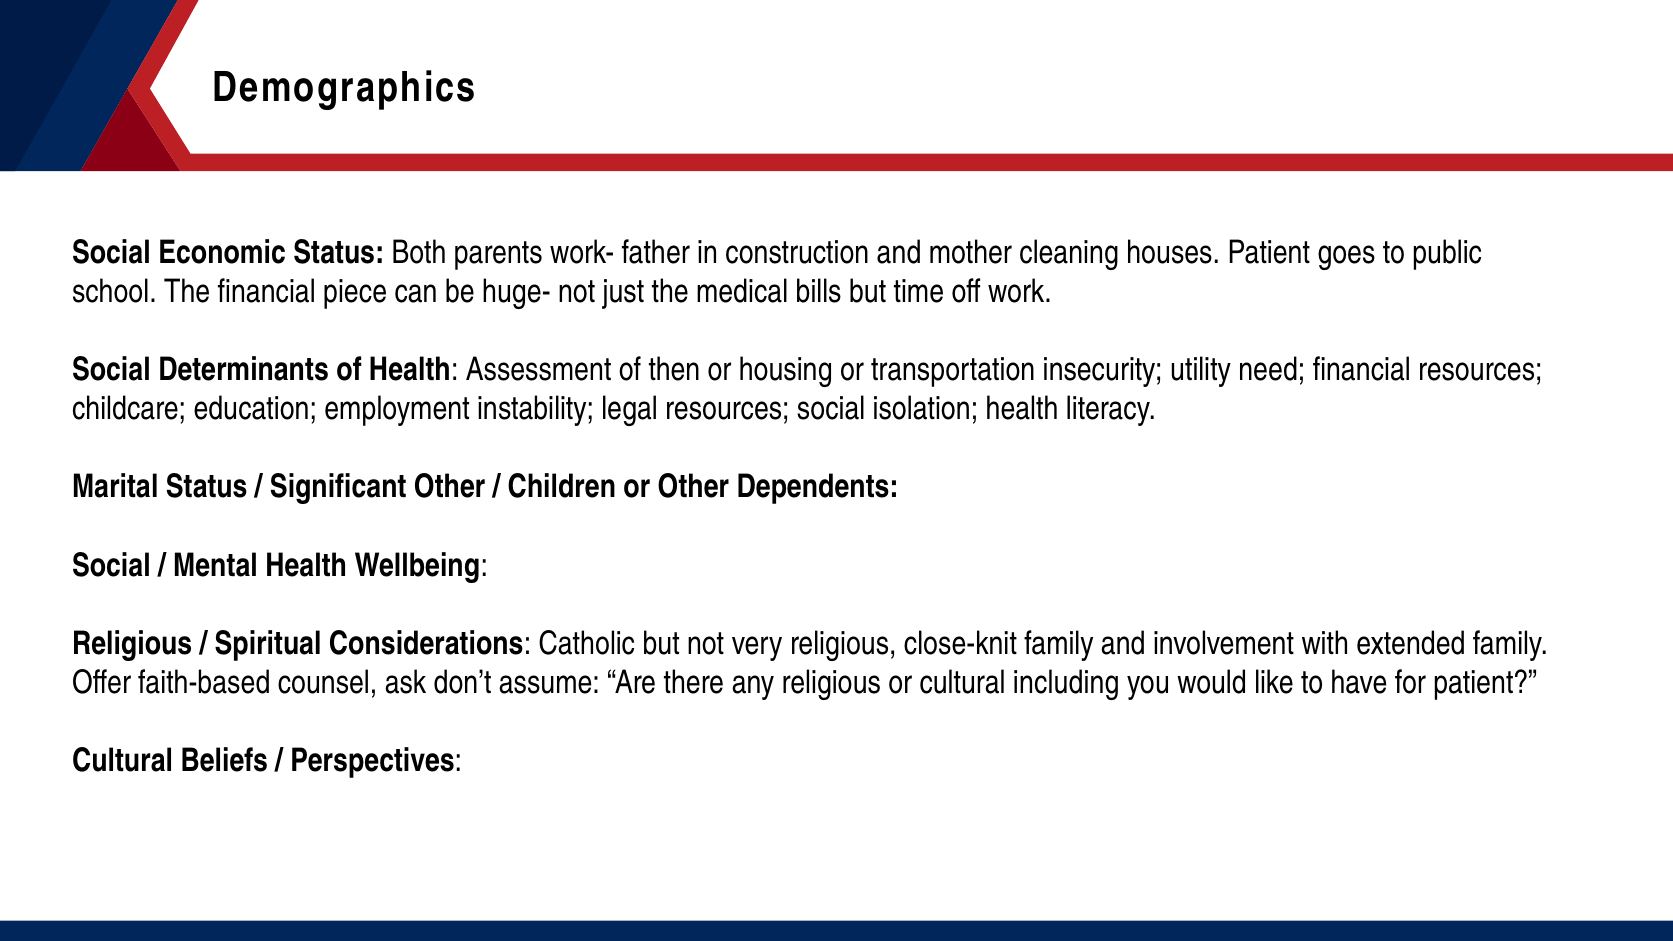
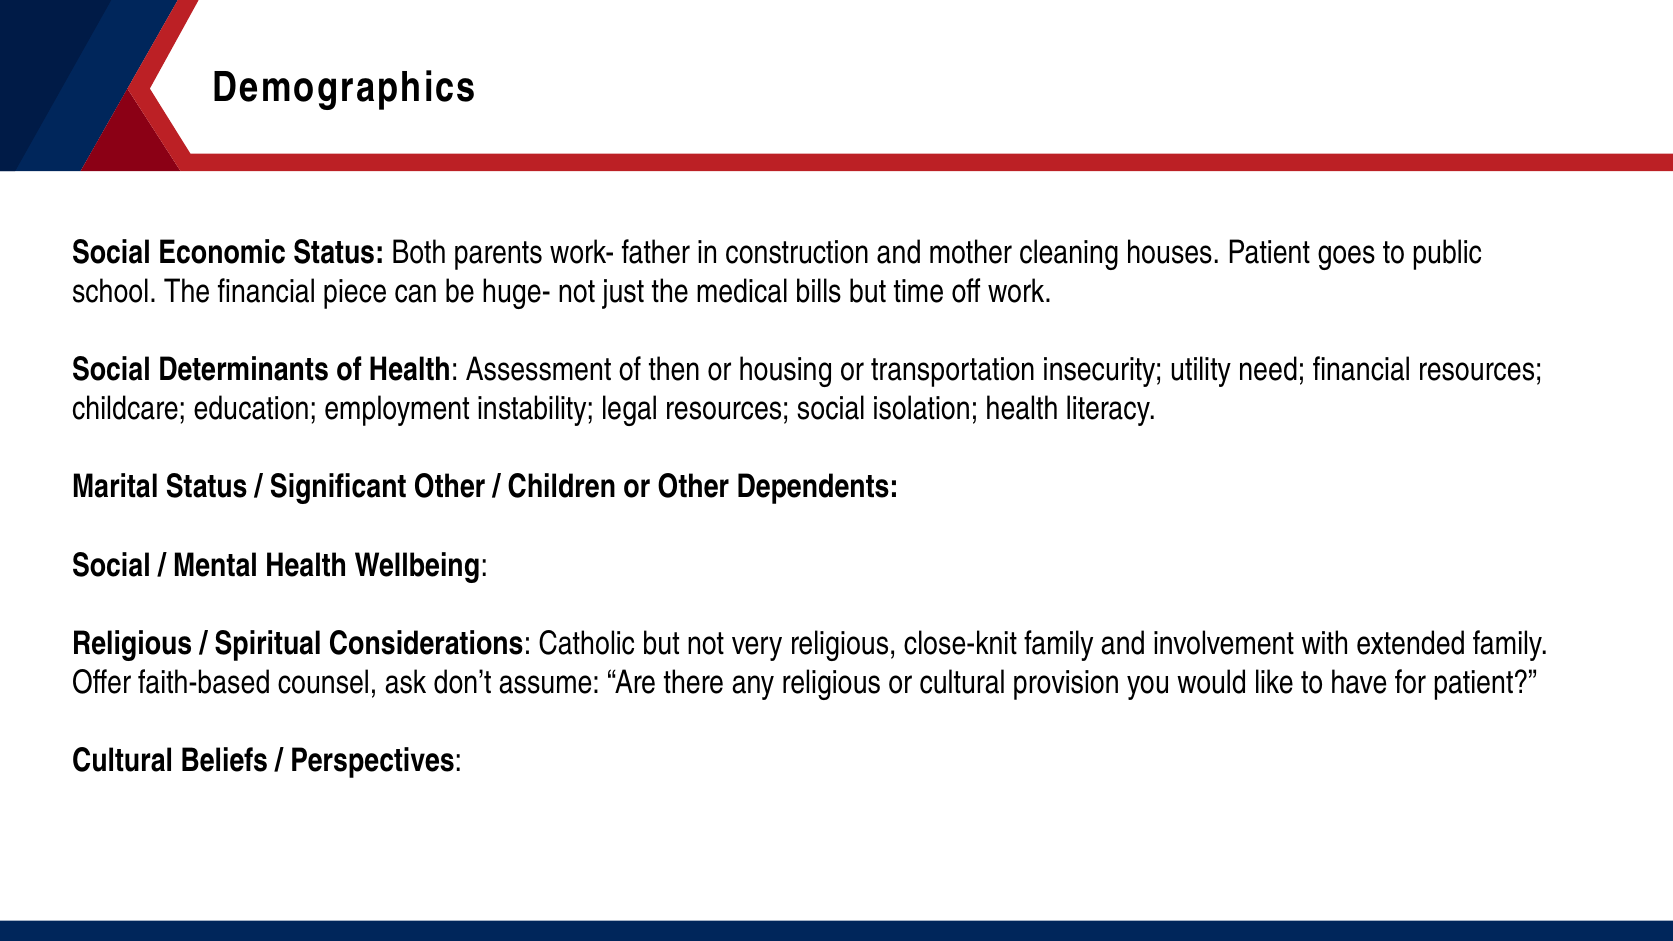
including: including -> provision
